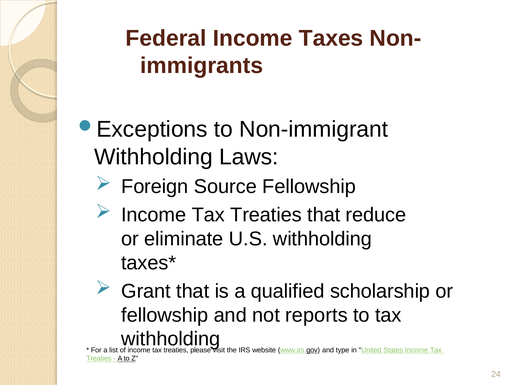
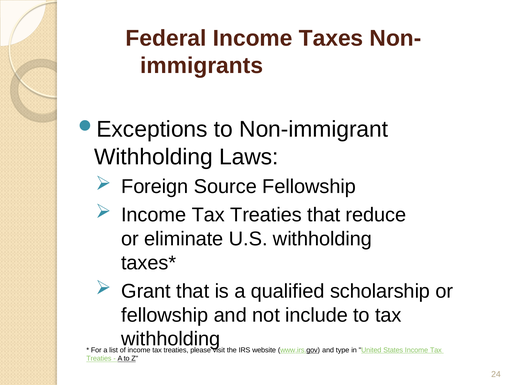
reports: reports -> include
